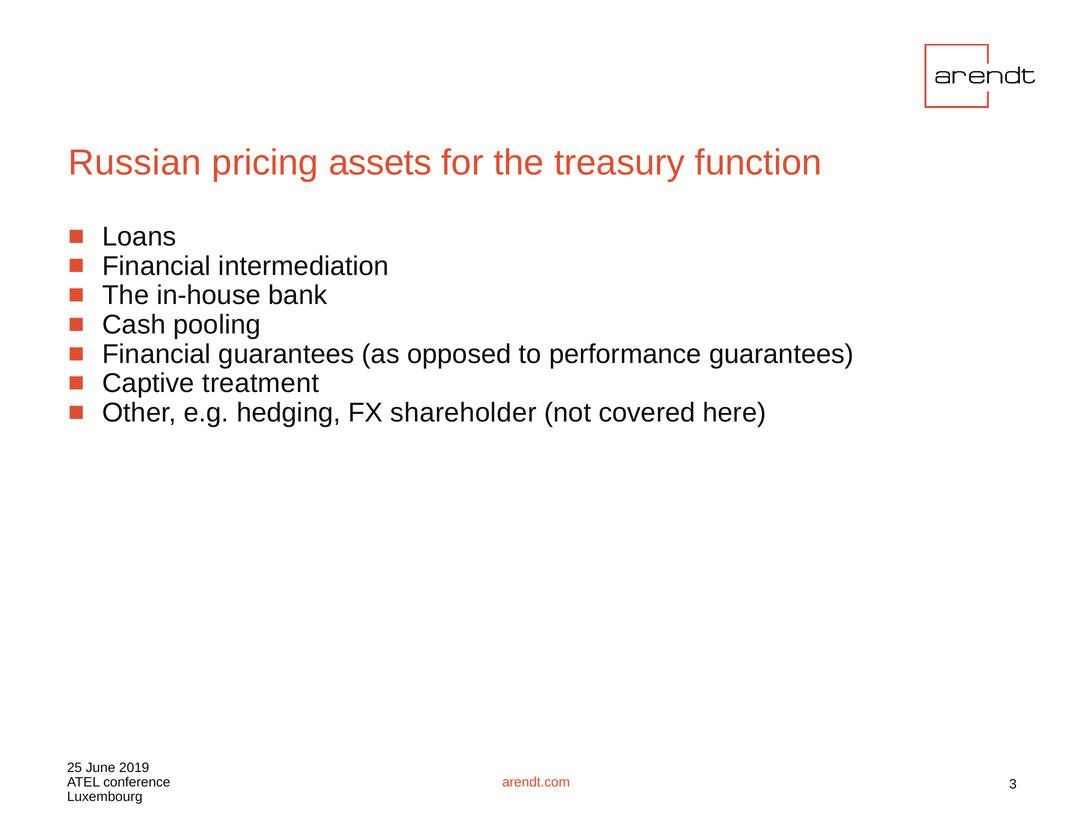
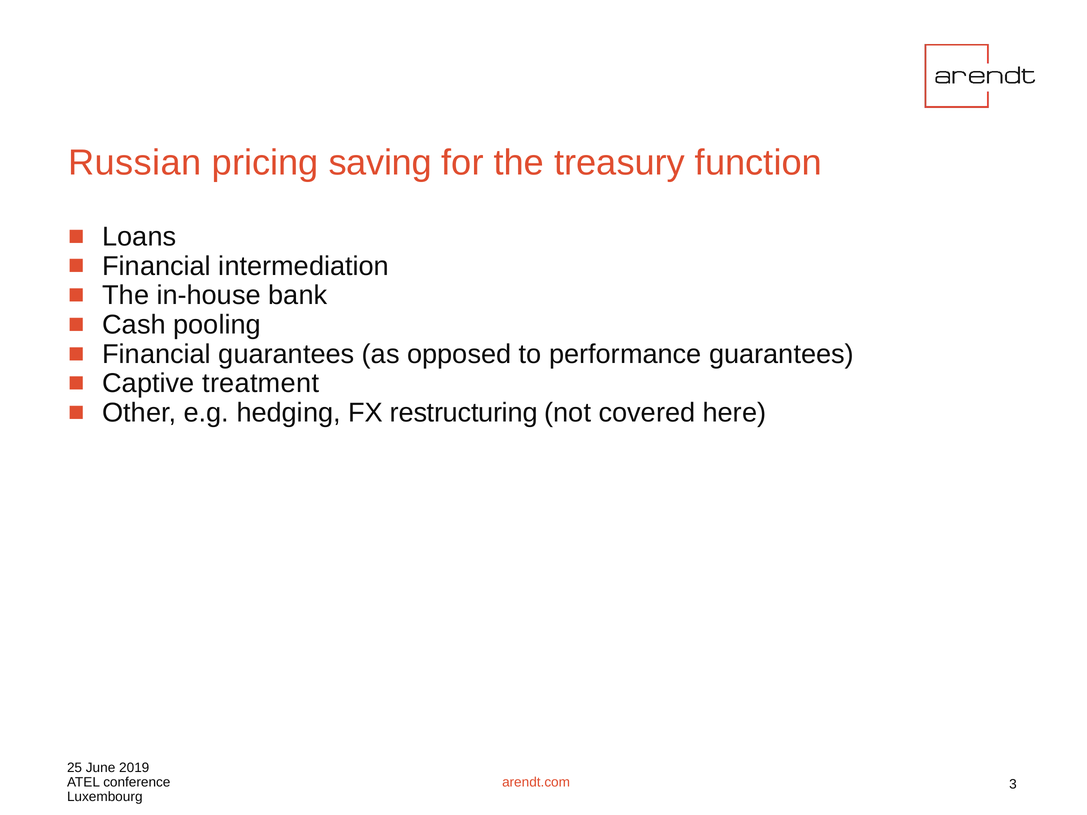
assets: assets -> saving
shareholder: shareholder -> restructuring
